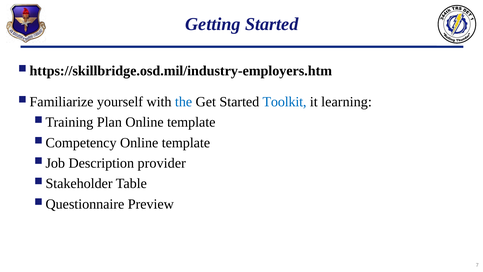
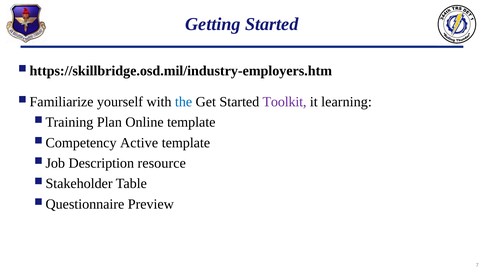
Toolkit colour: blue -> purple
Online at (139, 143): Online -> Active
provider: provider -> resource
